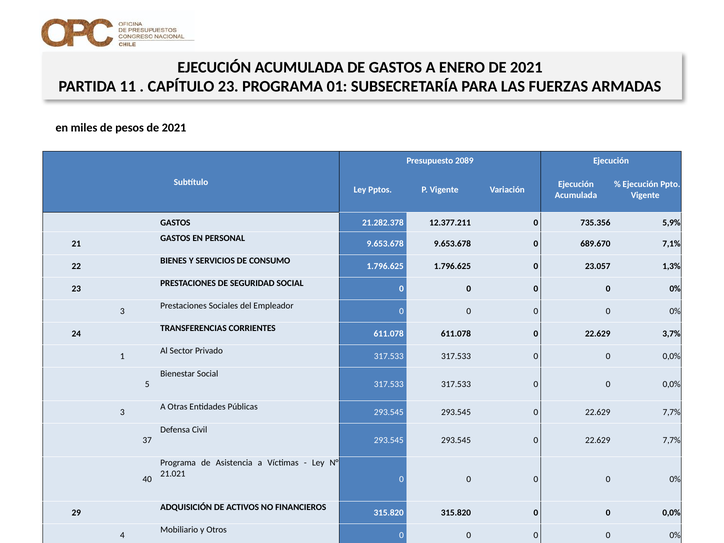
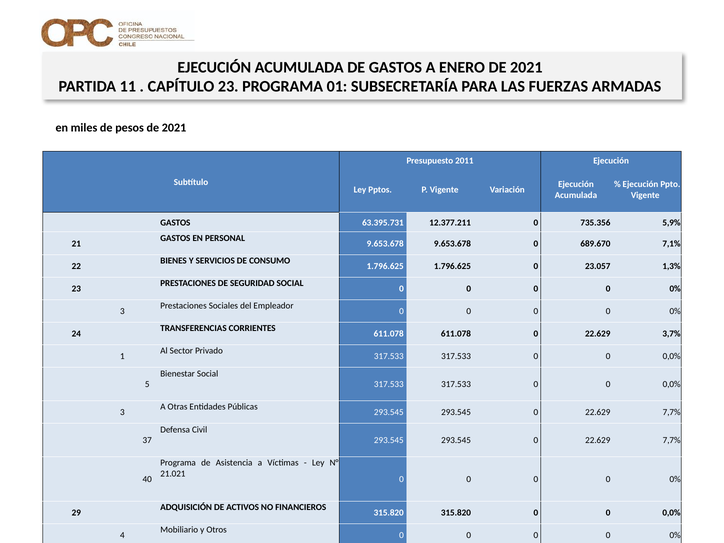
2089: 2089 -> 2011
21.282.378: 21.282.378 -> 63.395.731
